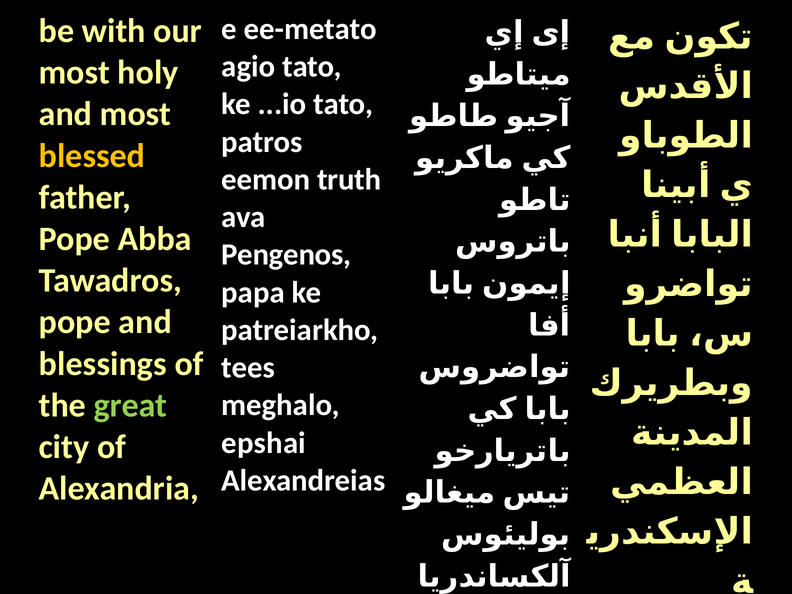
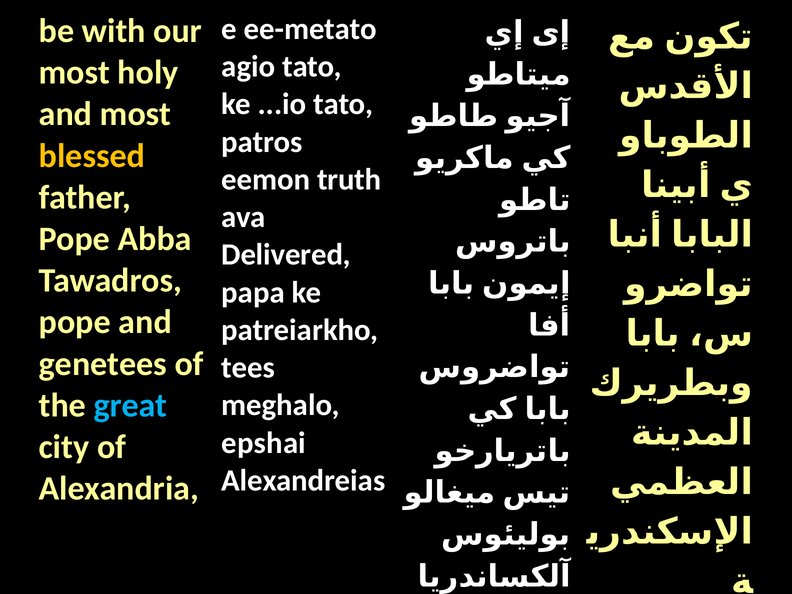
Pengenos: Pengenos -> Delivered
blessings: blessings -> genetees
great colour: light green -> light blue
